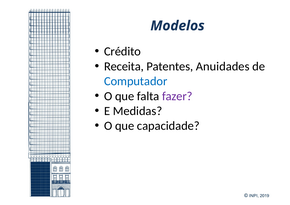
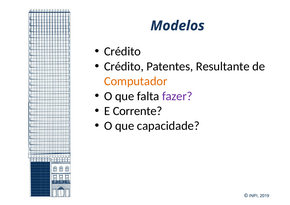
Receita at (124, 66): Receita -> Crédito
Anuidades: Anuidades -> Resultante
Computador colour: blue -> orange
Medidas: Medidas -> Corrente
